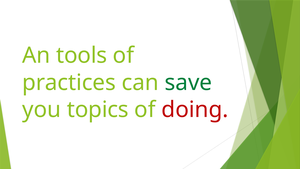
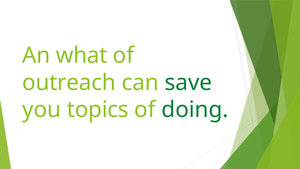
tools: tools -> what
practices: practices -> outreach
doing colour: red -> green
